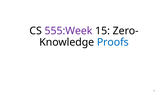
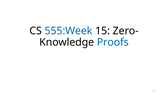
555:Week colour: purple -> blue
